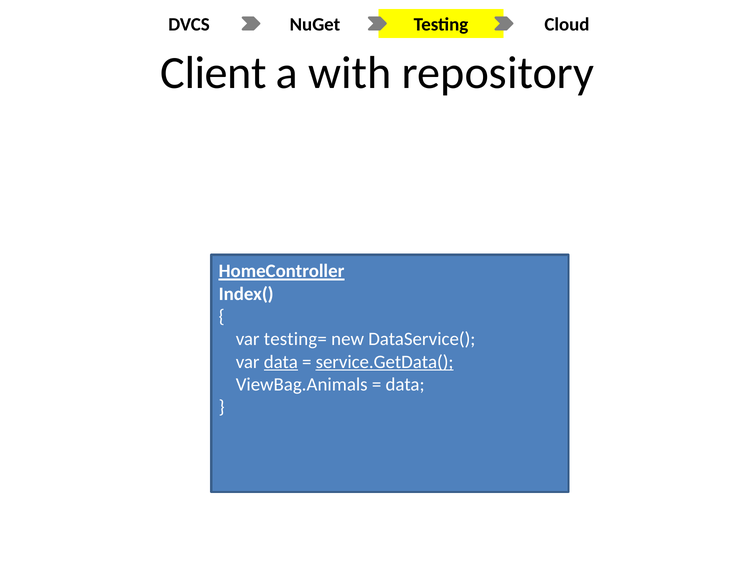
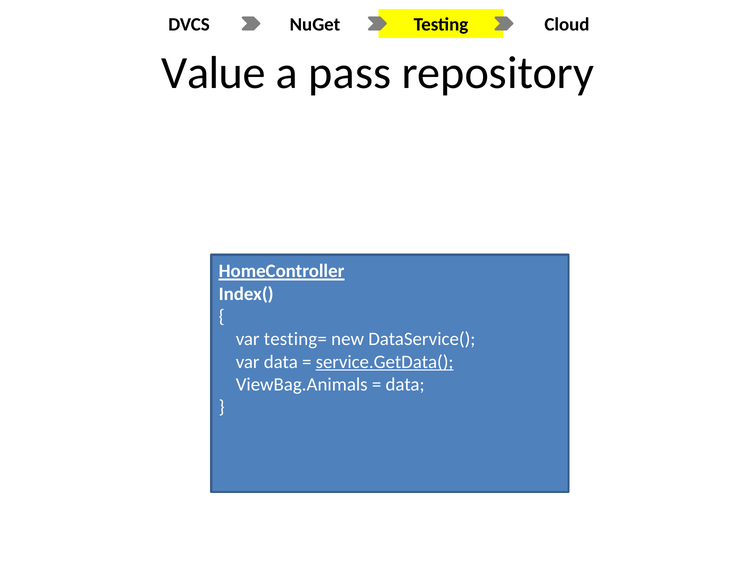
Client: Client -> Value
with: with -> pass
data at (281, 362) underline: present -> none
